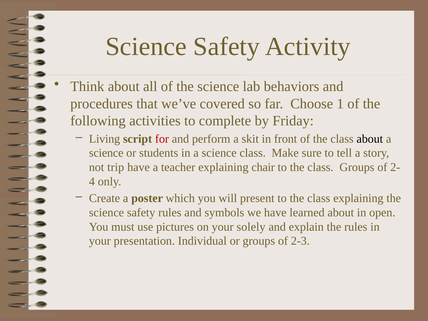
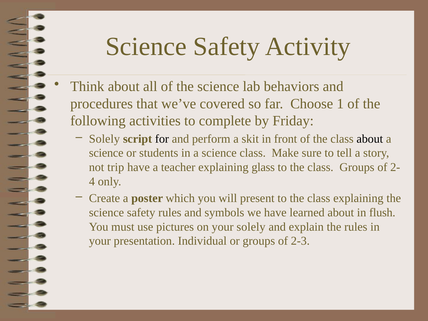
Living at (105, 139): Living -> Solely
for colour: red -> black
chair: chair -> glass
open: open -> flush
